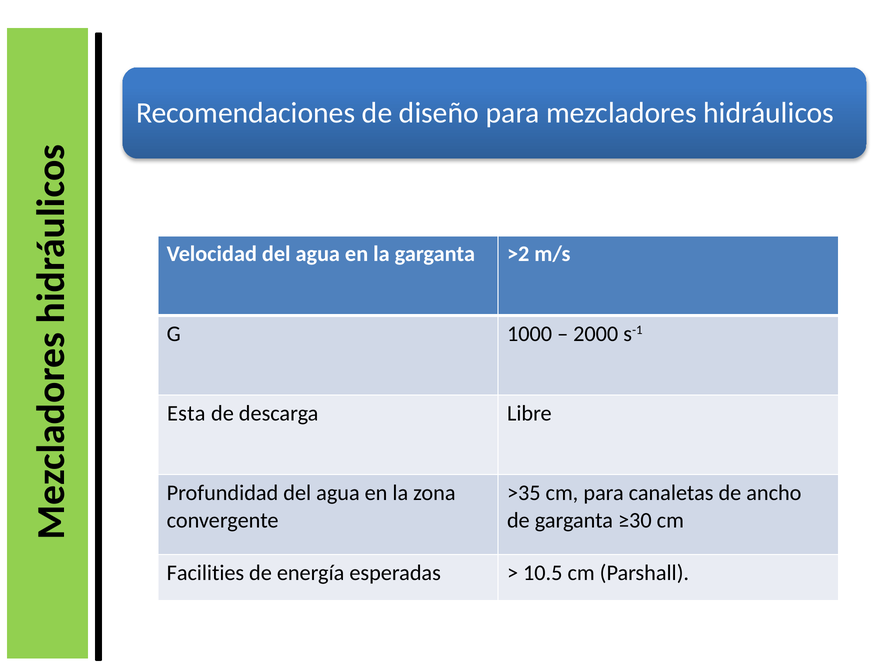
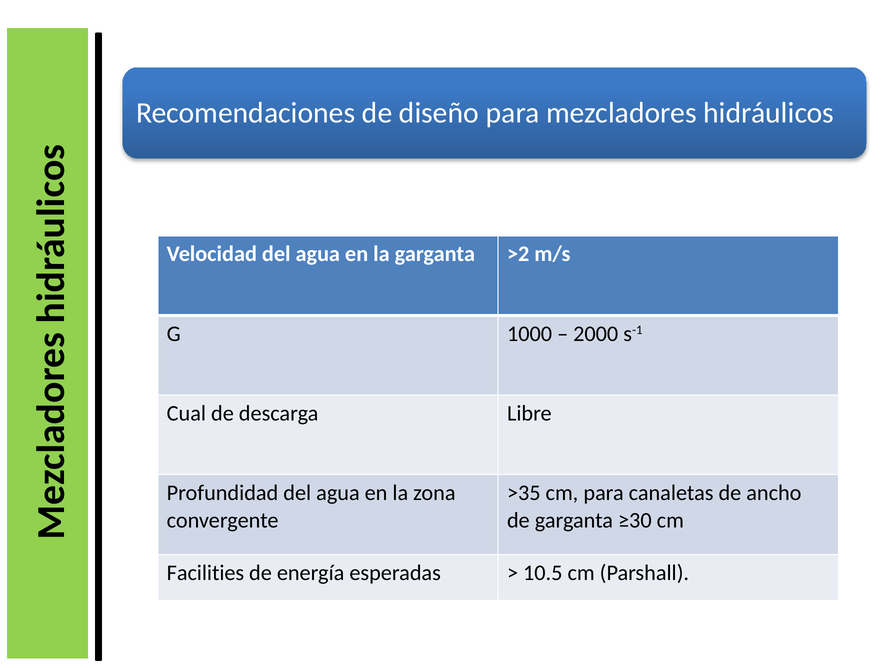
Esta: Esta -> Cual
